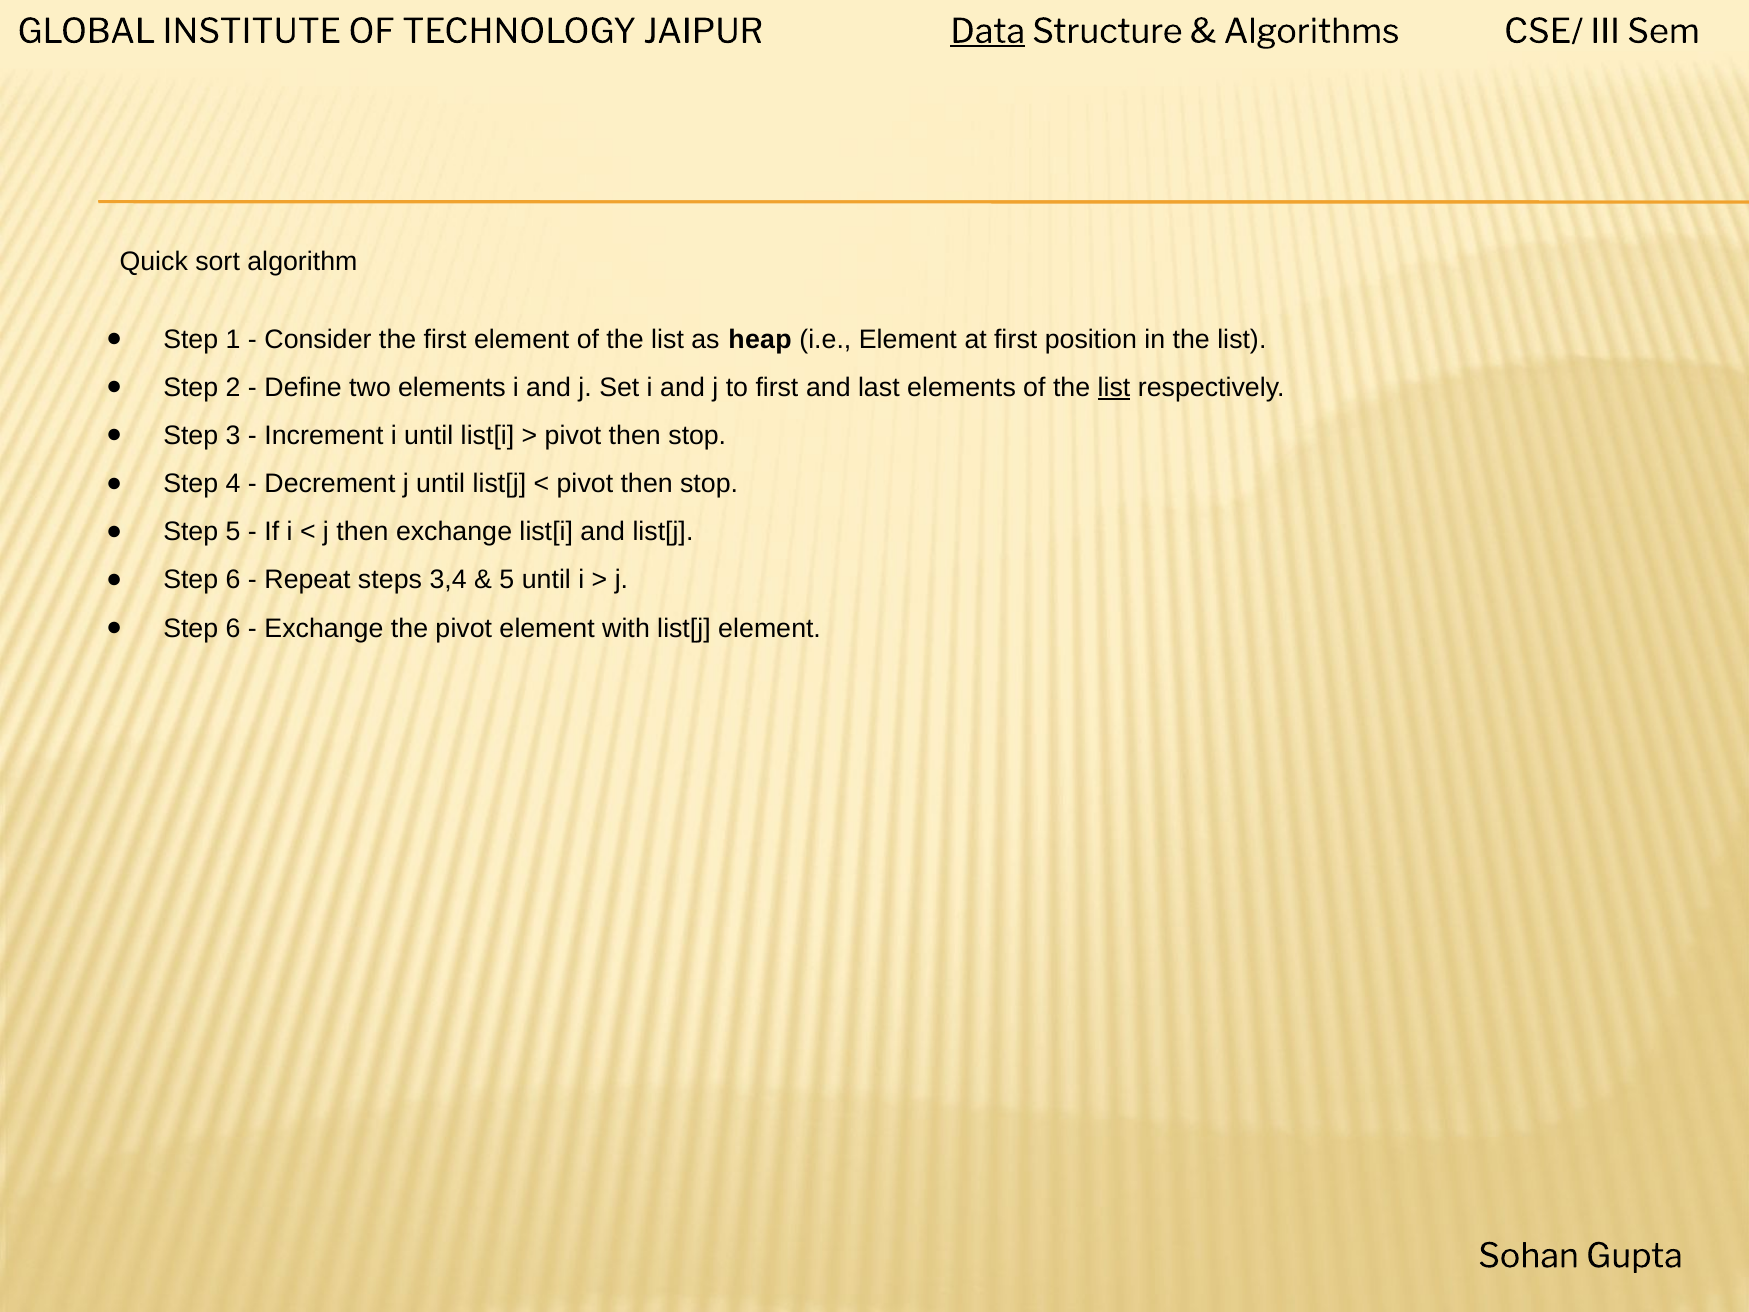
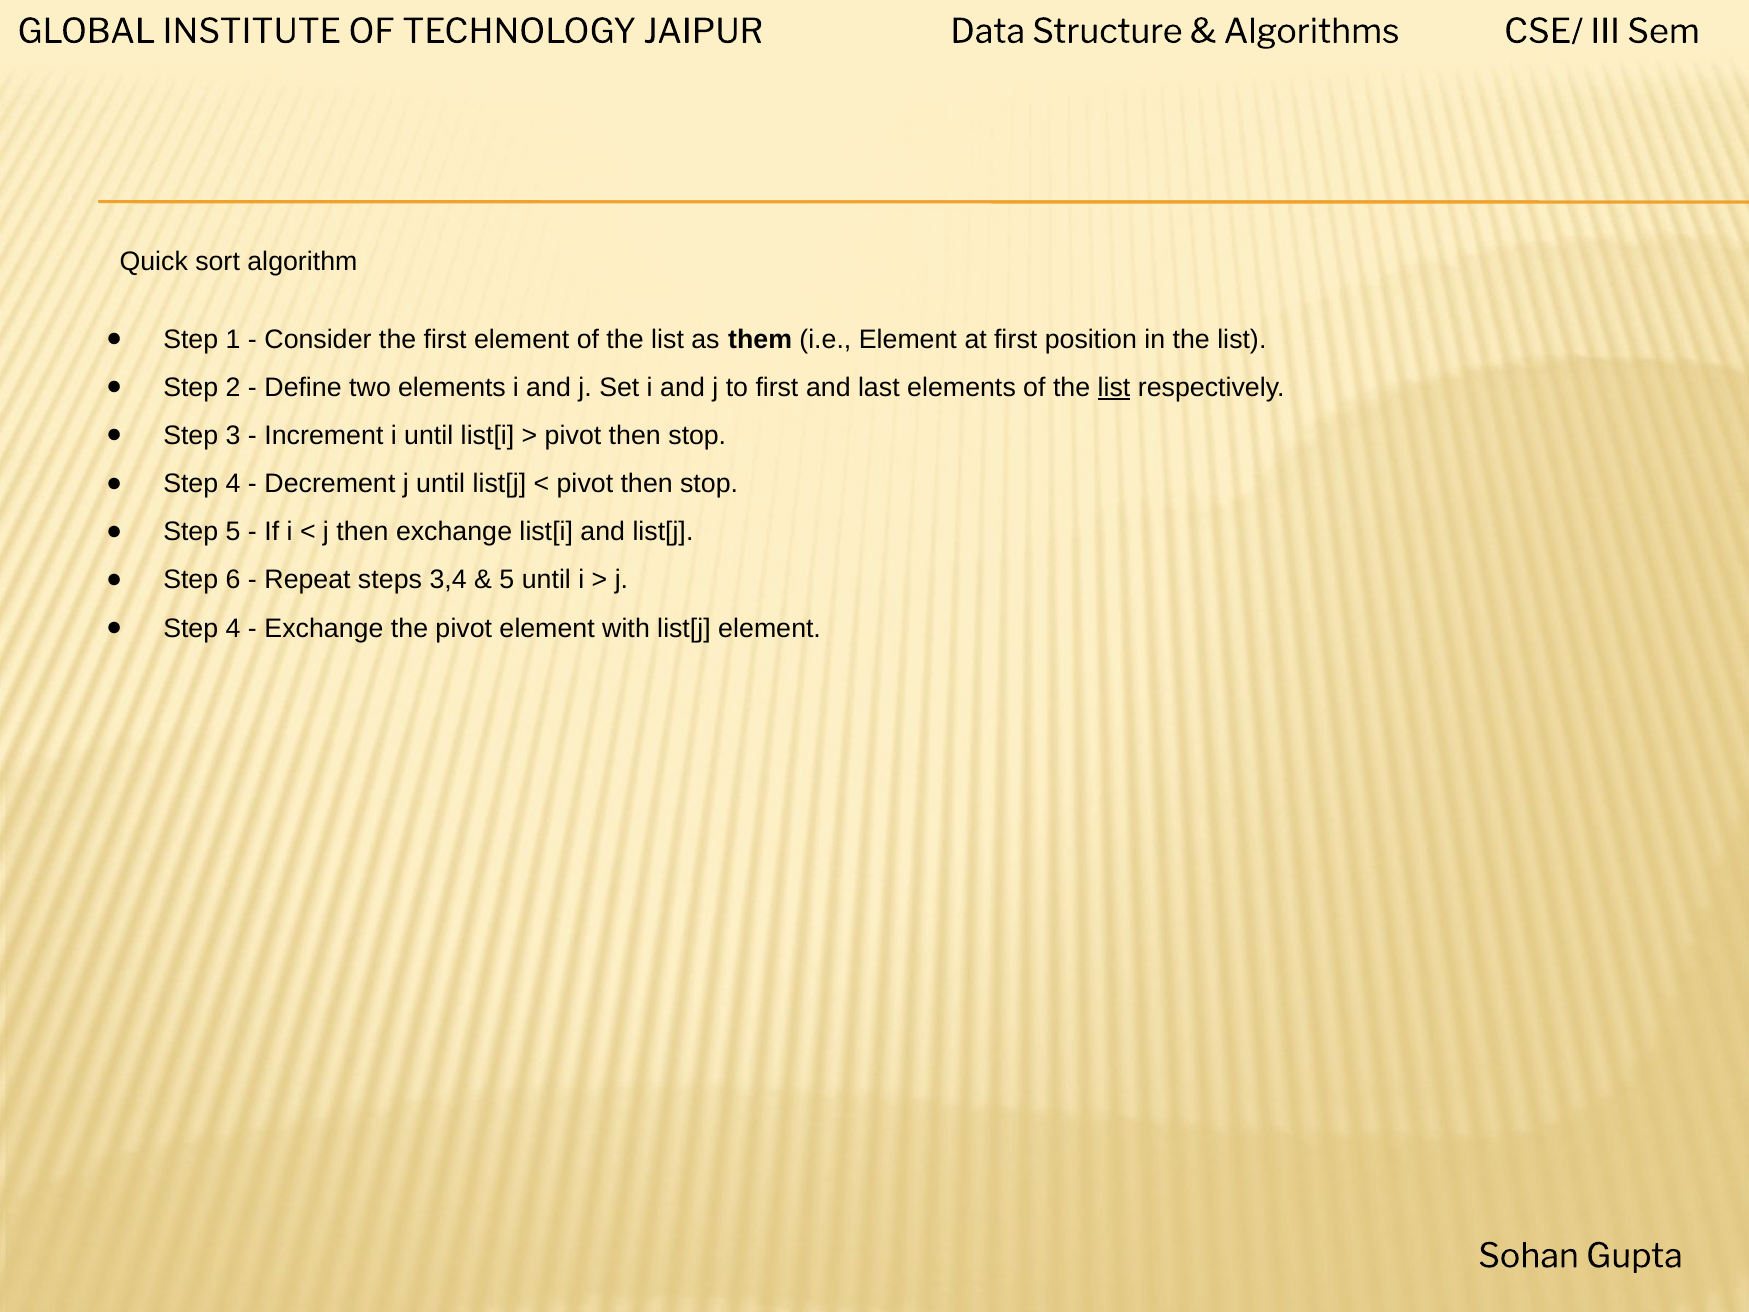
Data underline: present -> none
heap: heap -> them
6 at (233, 628): 6 -> 4
